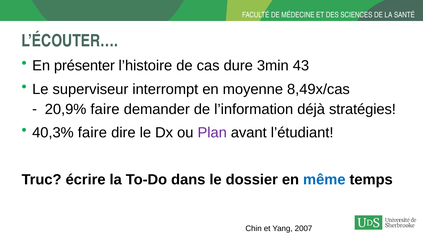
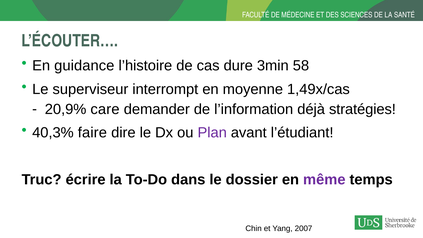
présenter: présenter -> guidance
43: 43 -> 58
8,49x/cas: 8,49x/cas -> 1,49x/cas
20,9% faire: faire -> care
même colour: blue -> purple
